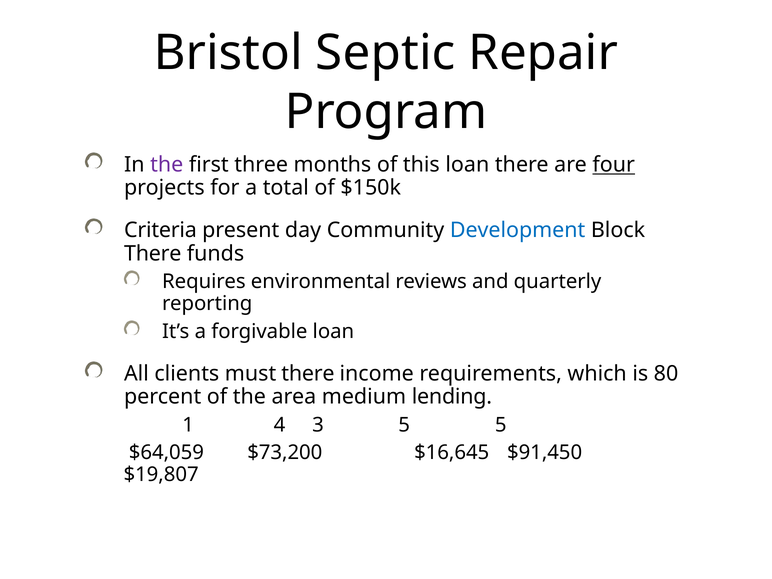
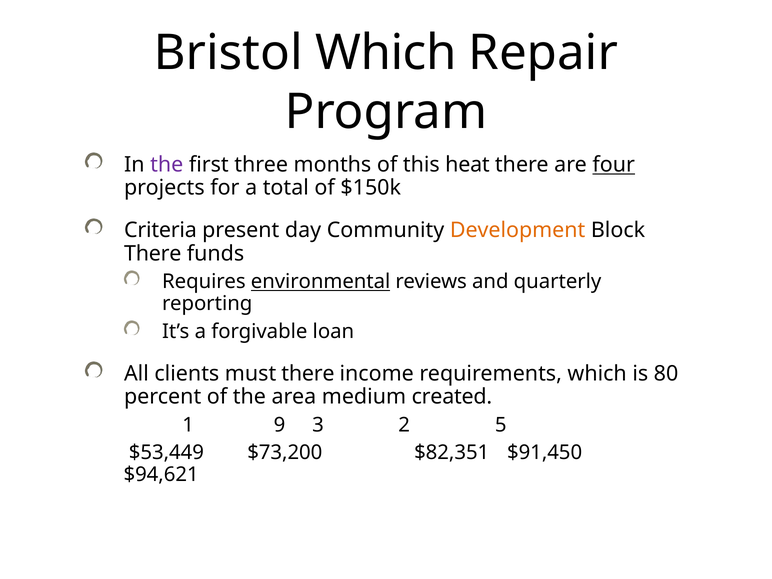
Bristol Septic: Septic -> Which
this loan: loan -> heat
Development colour: blue -> orange
environmental underline: none -> present
lending: lending -> created
4: 4 -> 9
3 5: 5 -> 2
$64,059: $64,059 -> $53,449
$16,645: $16,645 -> $82,351
$19,807: $19,807 -> $94,621
